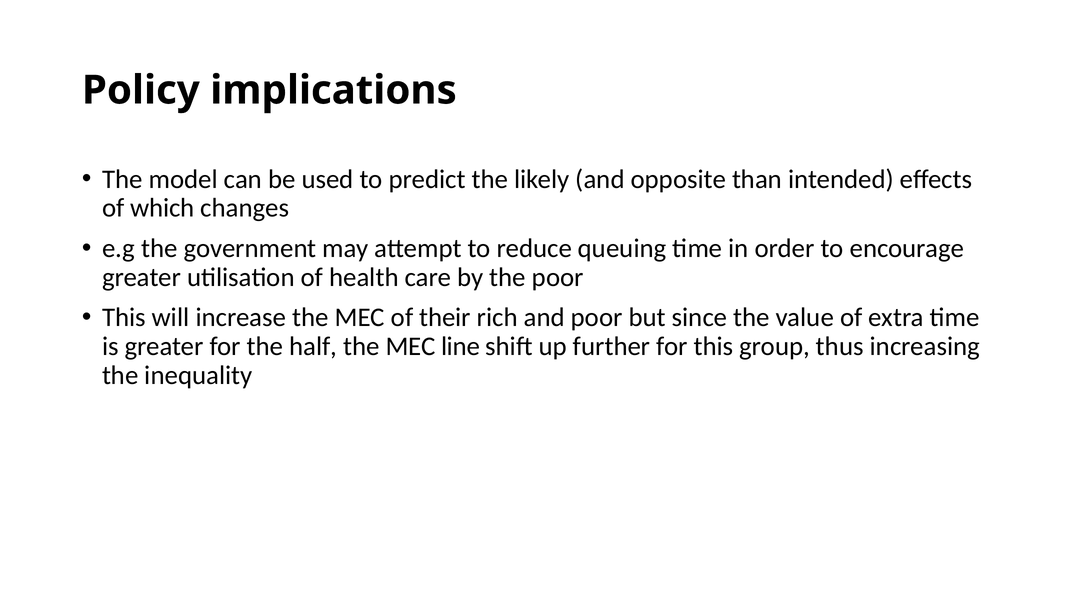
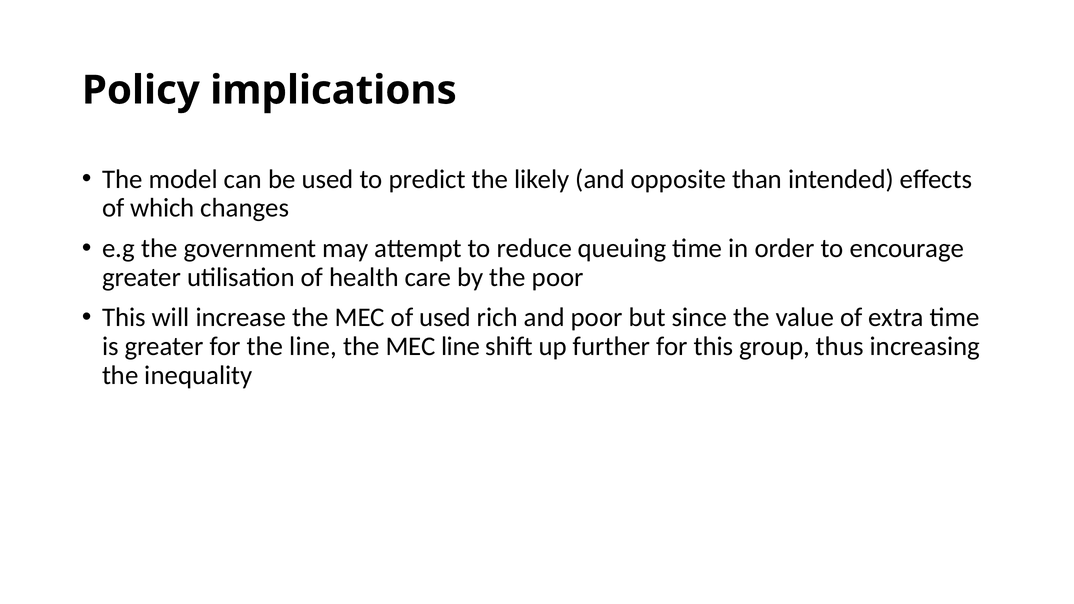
of their: their -> used
the half: half -> line
